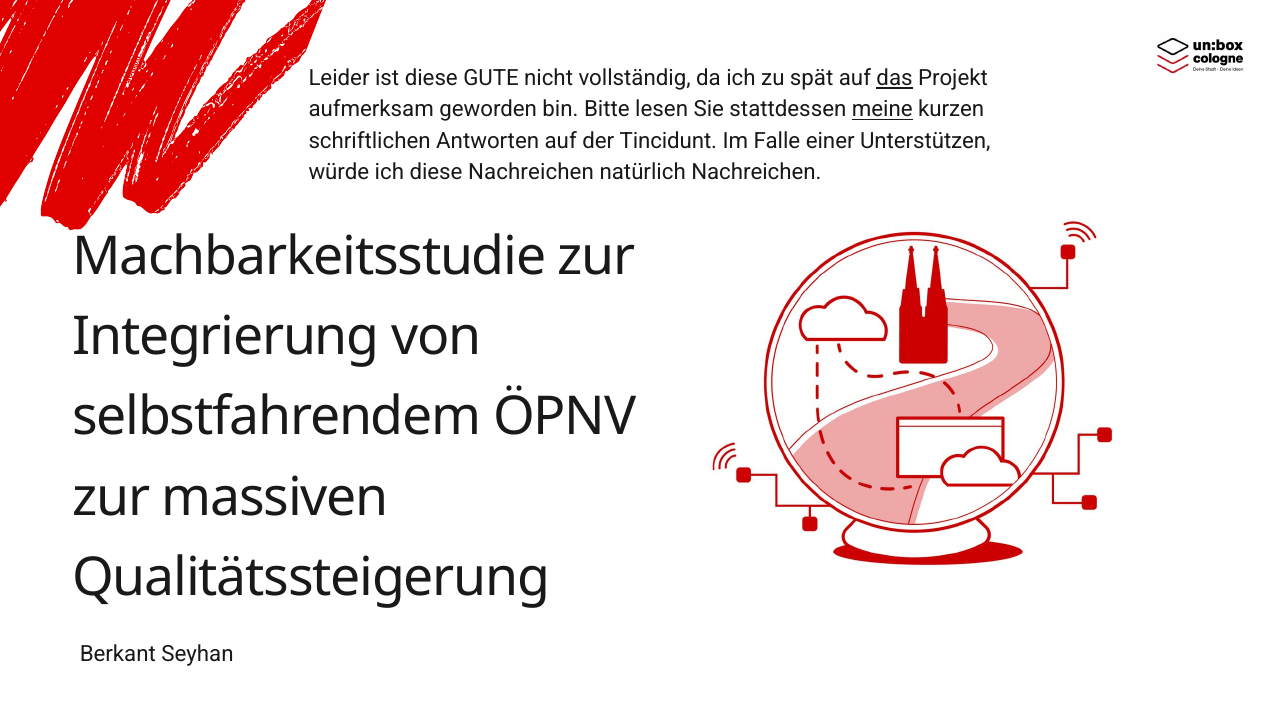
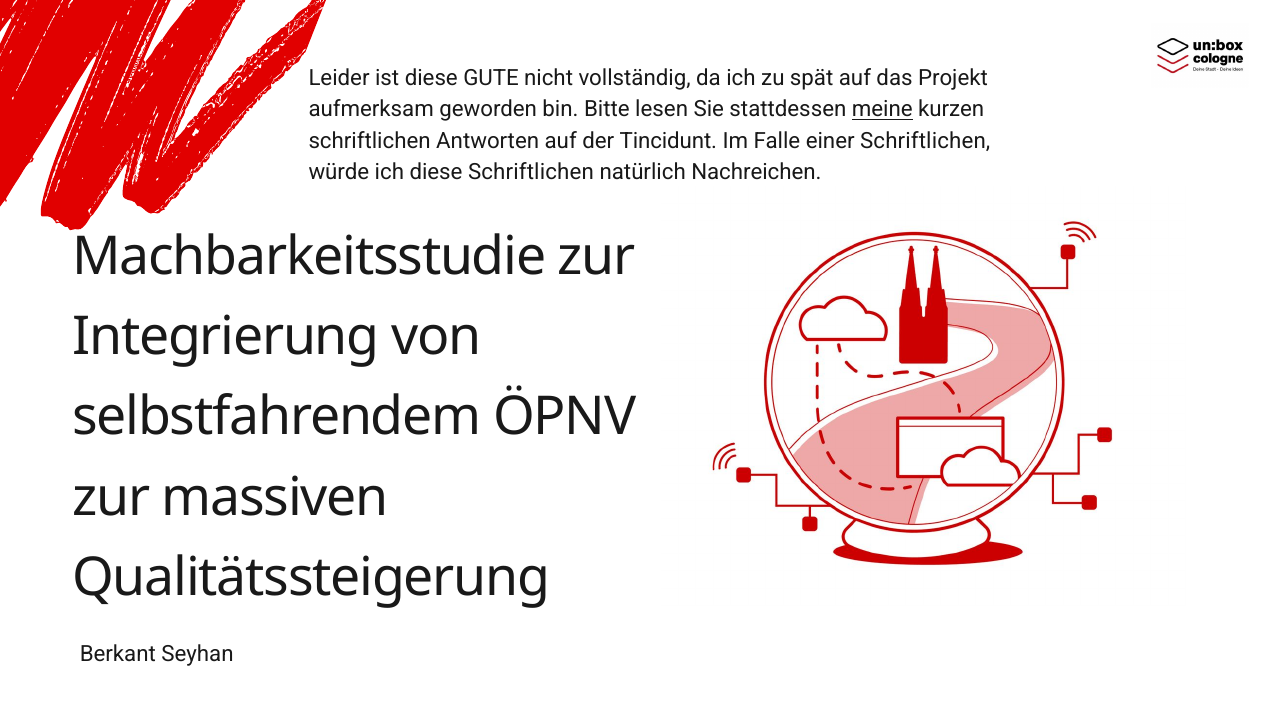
das underline: present -> none
einer Unterstützen: Unterstützen -> Schriftlichen
diese Nachreichen: Nachreichen -> Schriftlichen
